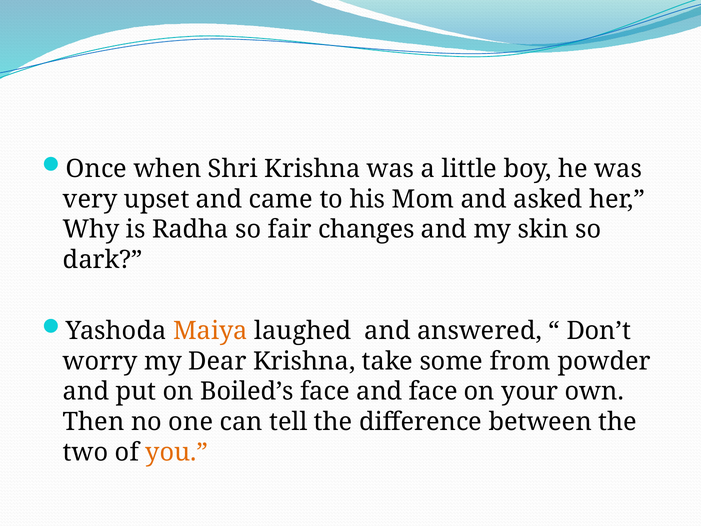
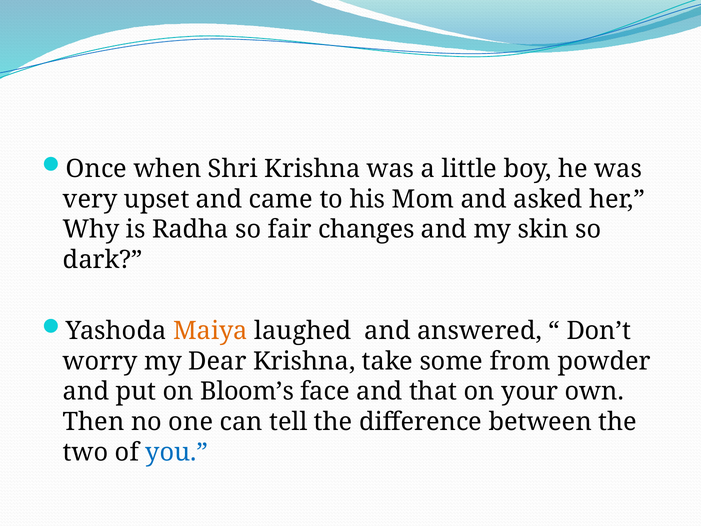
Boiled’s: Boiled’s -> Bloom’s
and face: face -> that
you colour: orange -> blue
